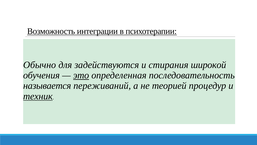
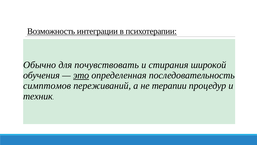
задействуются: задействуются -> почувствовать
называется: называется -> симптомов
теорией: теорией -> терапии
техник underline: present -> none
